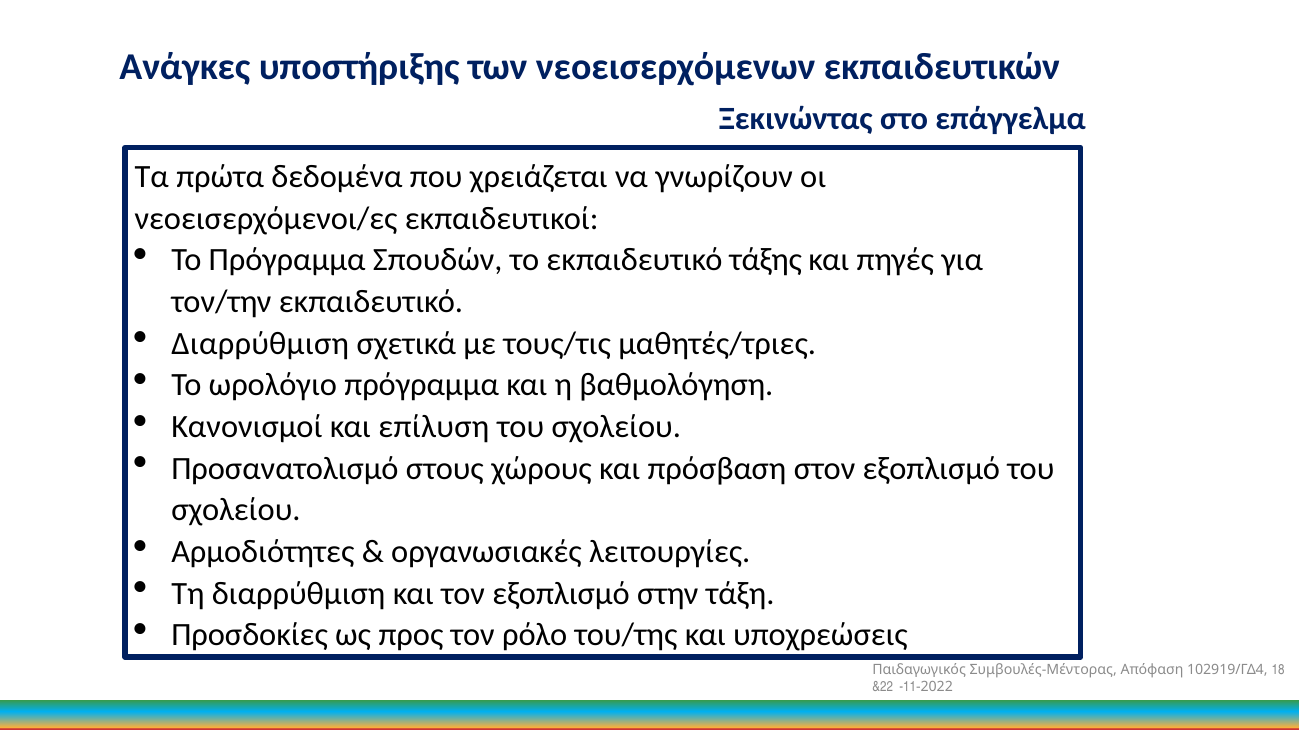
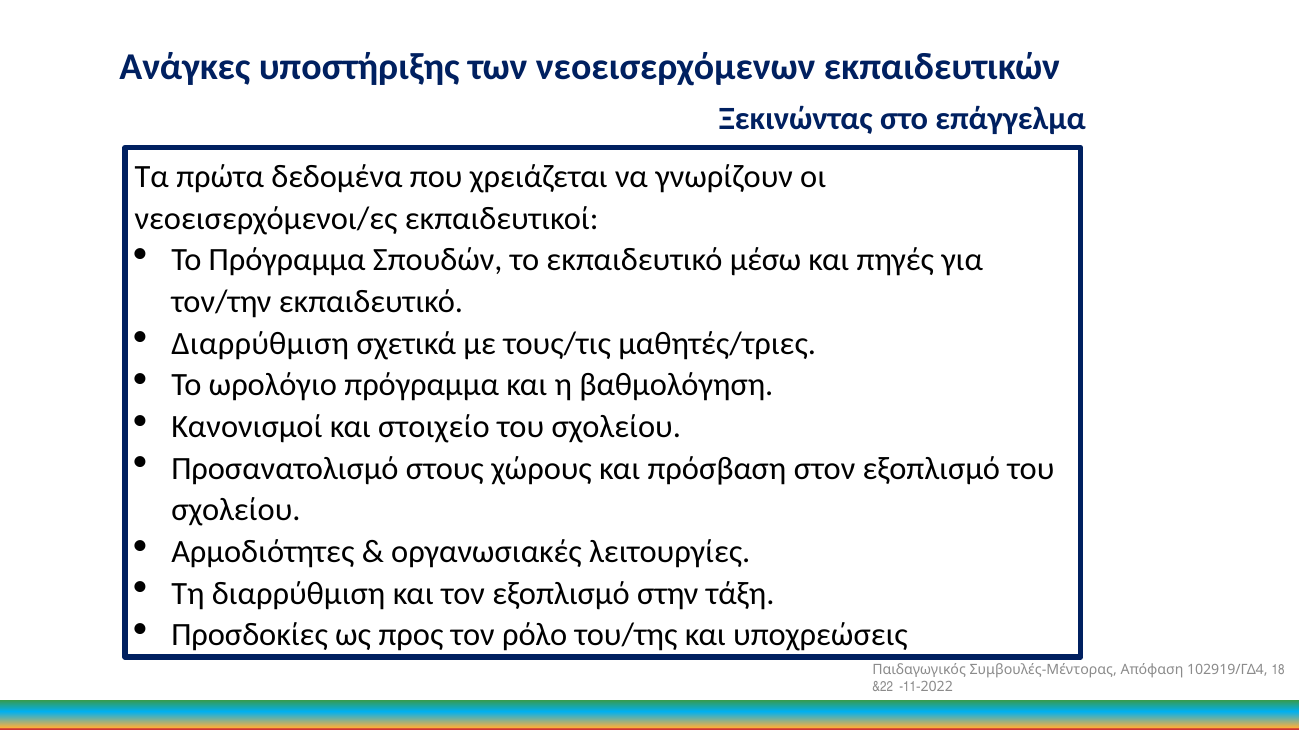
τάξης: τάξης -> μέσω
επίλυση: επίλυση -> στοιχείο
